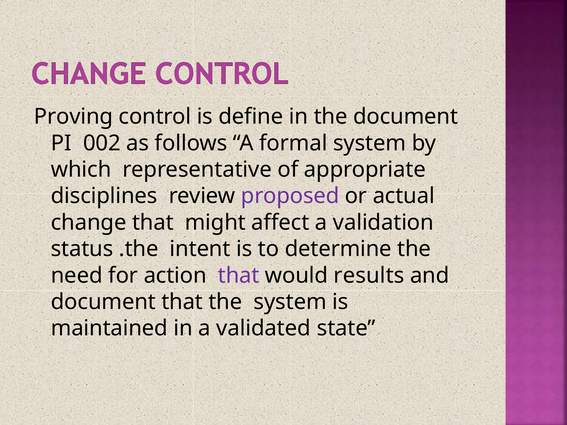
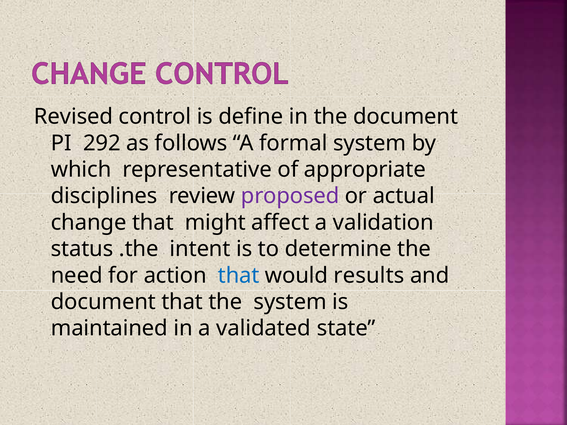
Proving: Proving -> Revised
002: 002 -> 292
that at (239, 276) colour: purple -> blue
